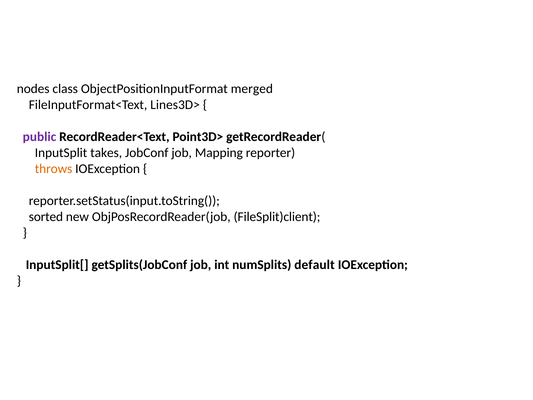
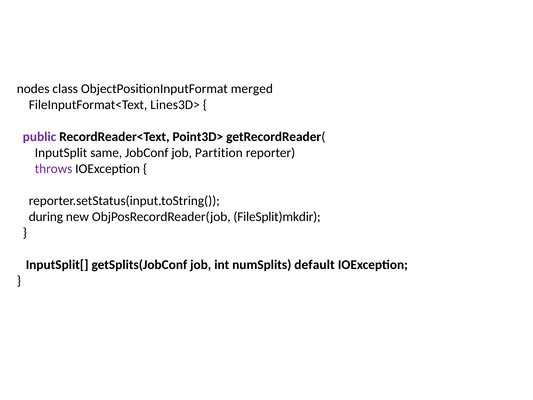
takes: takes -> same
Mapping: Mapping -> Partition
throws colour: orange -> purple
sorted: sorted -> during
FileSplit)client: FileSplit)client -> FileSplit)mkdir
